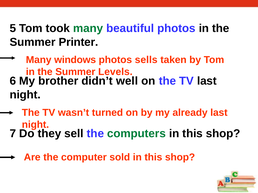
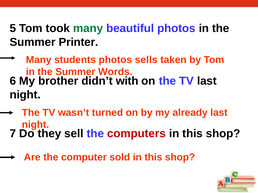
windows: windows -> students
Levels: Levels -> Words
well: well -> with
computers colour: green -> red
